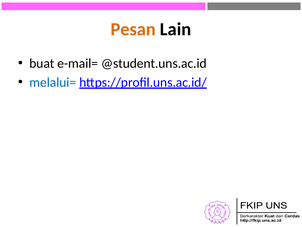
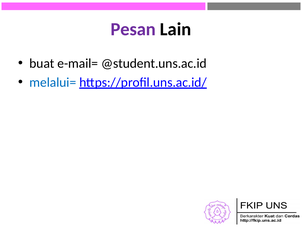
Pesan colour: orange -> purple
